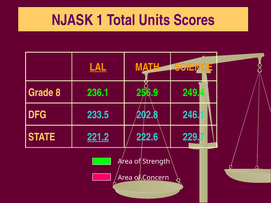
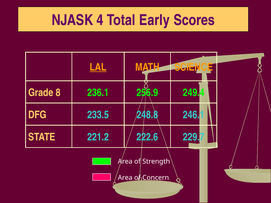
1: 1 -> 4
Units: Units -> Early
202.8: 202.8 -> 248.8
221.2 underline: present -> none
